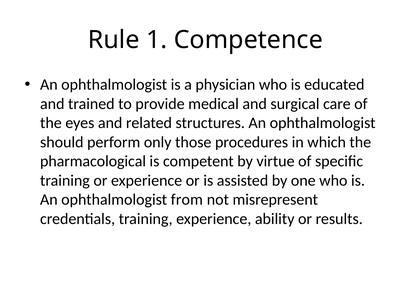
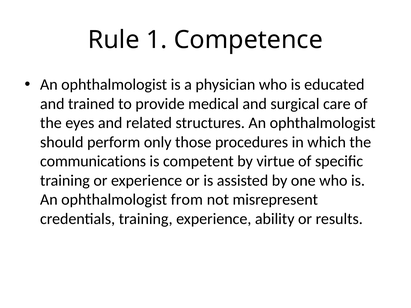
pharmacological: pharmacological -> communications
